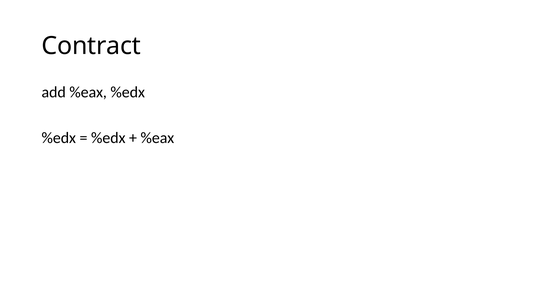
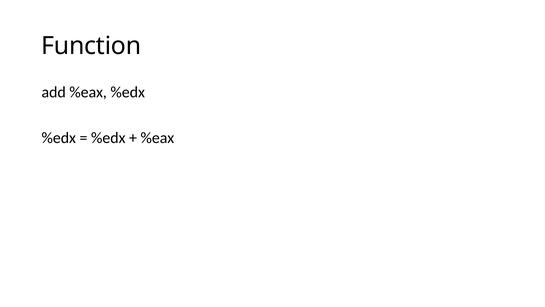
Contract: Contract -> Function
